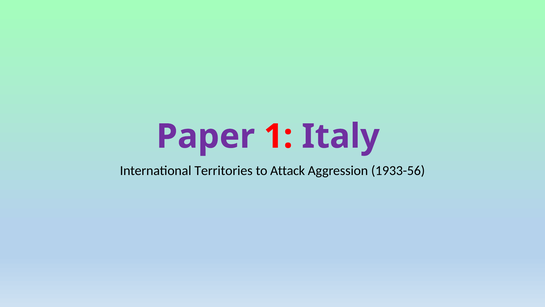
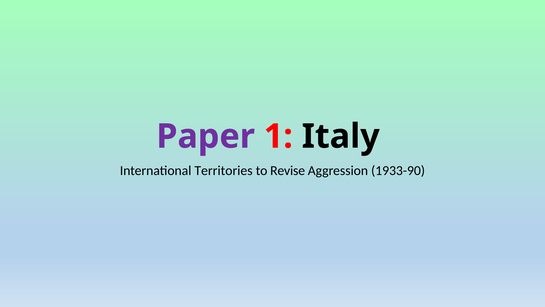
Italy colour: purple -> black
Attack: Attack -> Revise
1933-56: 1933-56 -> 1933-90
